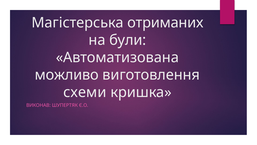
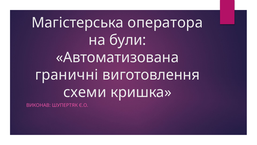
отриманих: отриманих -> оператора
можливо: можливо -> граничні
